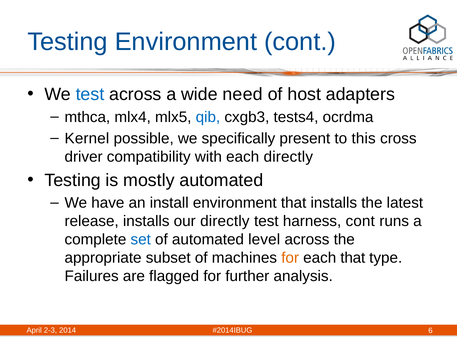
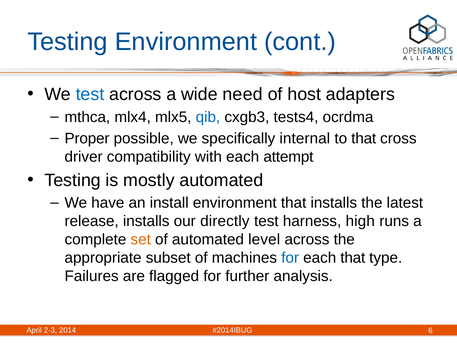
Kernel: Kernel -> Proper
present: present -> internal
to this: this -> that
each directly: directly -> attempt
harness cont: cont -> high
set colour: blue -> orange
for at (290, 258) colour: orange -> blue
